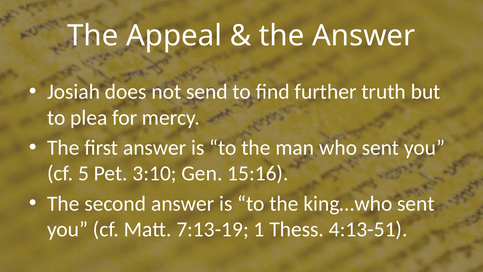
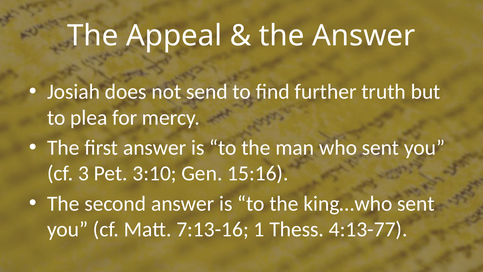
5: 5 -> 3
7:13-19: 7:13-19 -> 7:13-16
4:13-51: 4:13-51 -> 4:13-77
